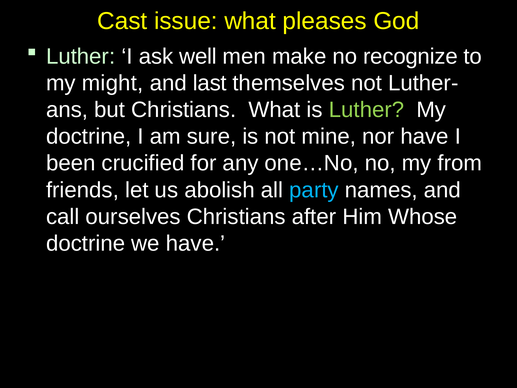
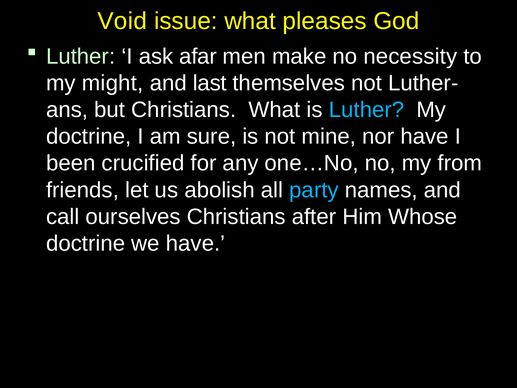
Cast: Cast -> Void
well: well -> afar
recognize: recognize -> necessity
Luther at (366, 110) colour: light green -> light blue
